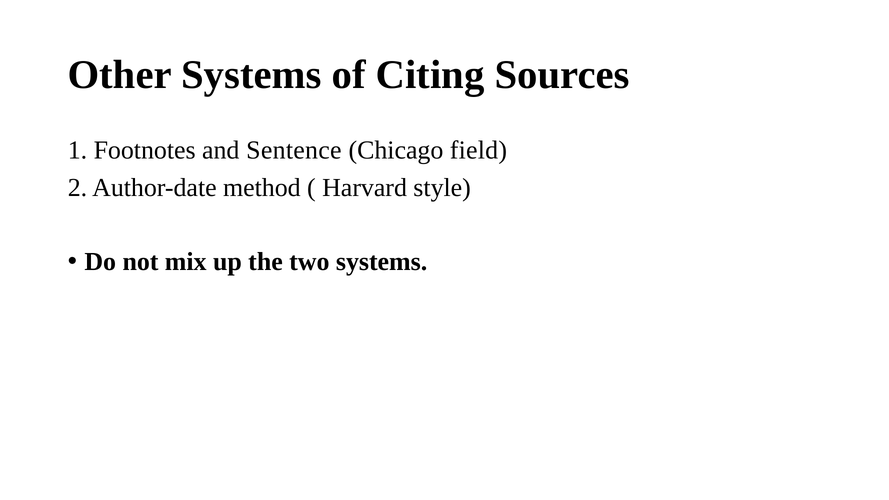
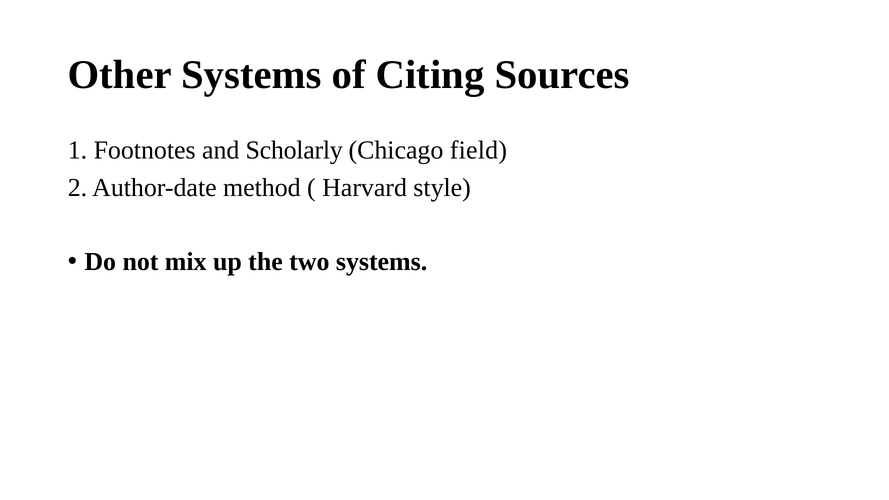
Sentence: Sentence -> Scholarly
